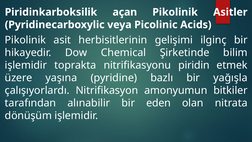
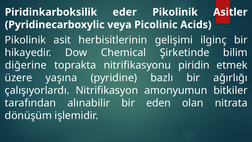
açan: açan -> eder
işlemidir at (26, 65): işlemidir -> diğerine
yağışla: yağışla -> ağırlığı
